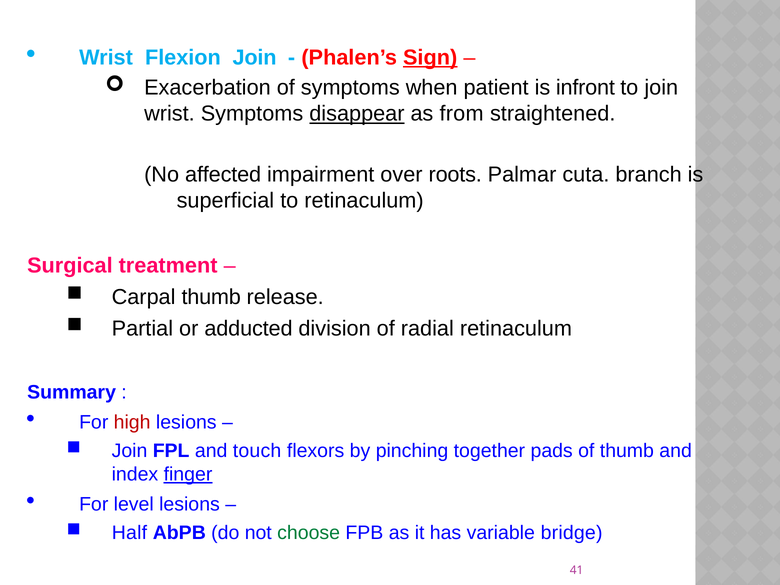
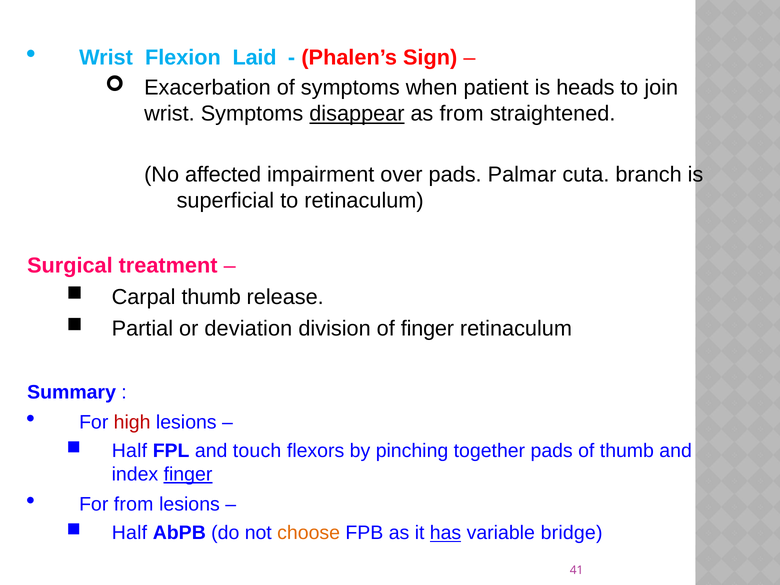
Flexion Join: Join -> Laid
Sign underline: present -> none
infront: infront -> heads
over roots: roots -> pads
adducted: adducted -> deviation
of radial: radial -> finger
Join at (130, 451): Join -> Half
For level: level -> from
choose colour: green -> orange
has underline: none -> present
